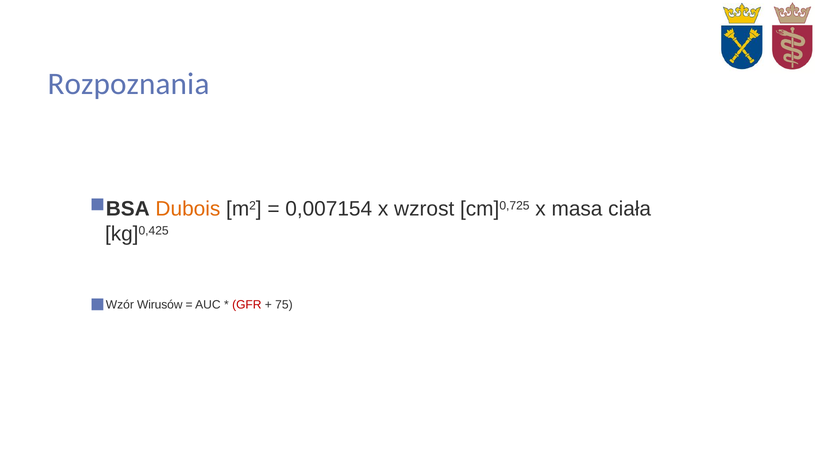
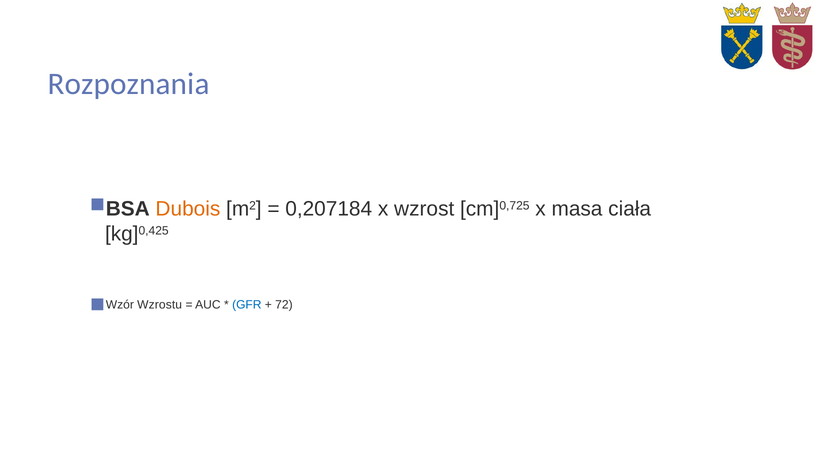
0,007154: 0,007154 -> 0,207184
Wirusów: Wirusów -> Wzrostu
GFR colour: red -> blue
75: 75 -> 72
